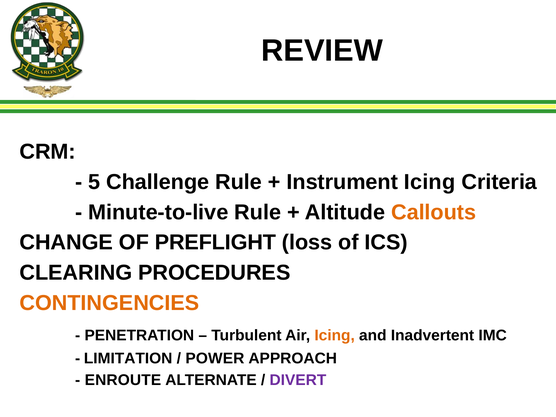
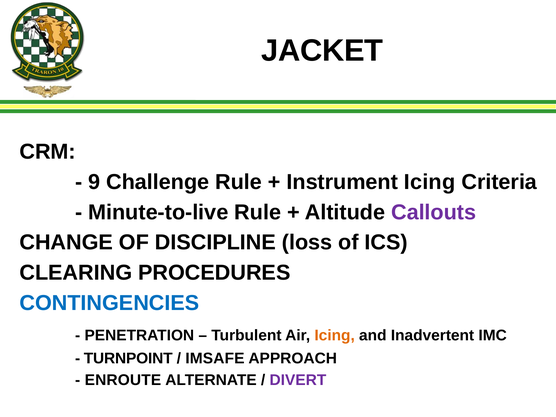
REVIEW: REVIEW -> JACKET
5: 5 -> 9
Callouts colour: orange -> purple
PREFLIGHT: PREFLIGHT -> DISCIPLINE
CONTINGENCIES colour: orange -> blue
LIMITATION: LIMITATION -> TURNPOINT
POWER: POWER -> IMSAFE
